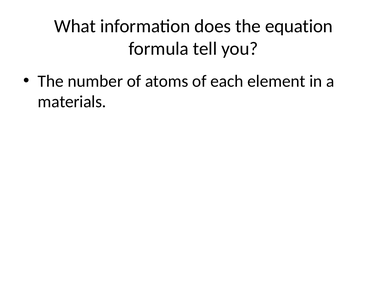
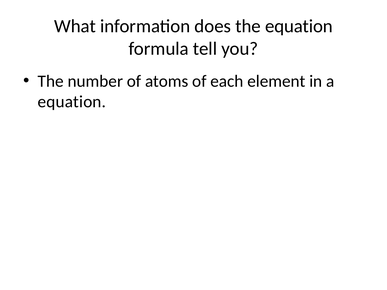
materials at (72, 102): materials -> equation
